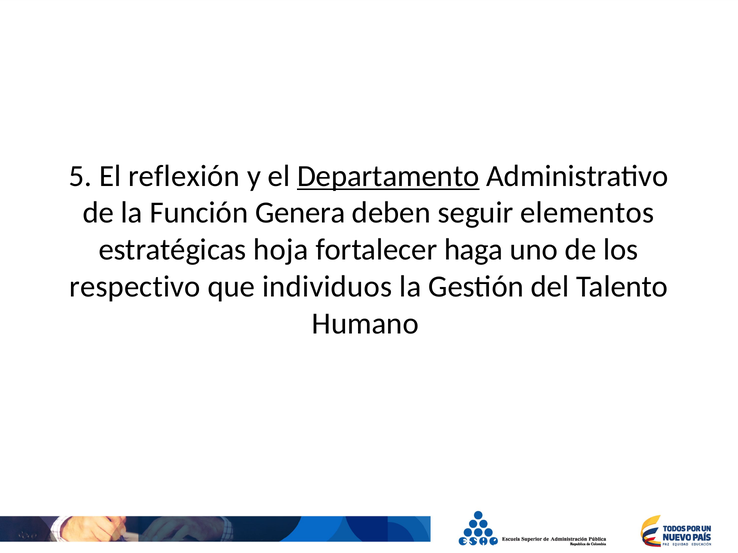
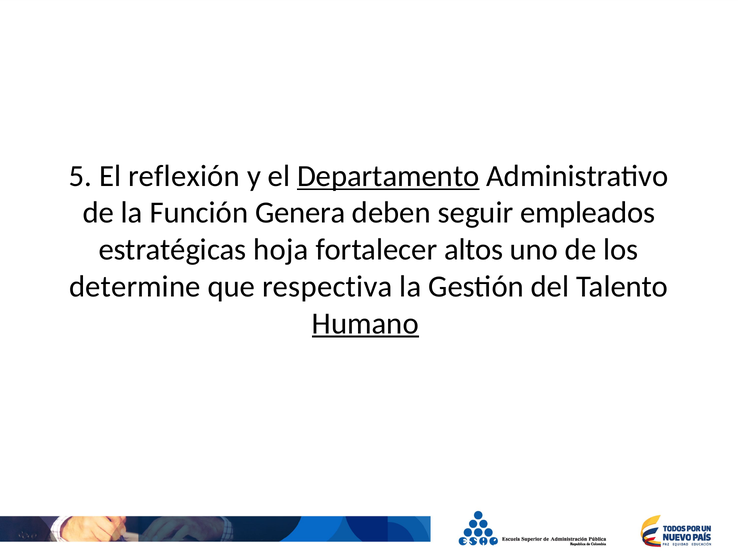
elementos: elementos -> empleados
haga: haga -> altos
respectivo: respectivo -> determine
individuos: individuos -> respectiva
Humano underline: none -> present
